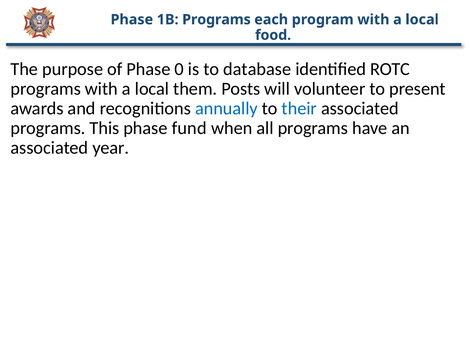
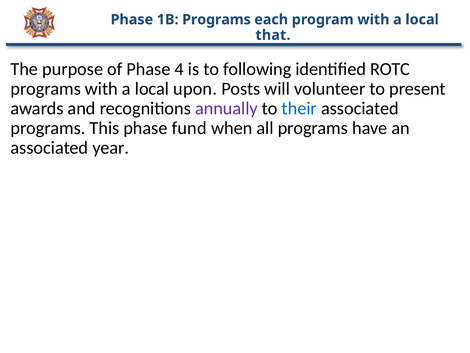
food: food -> that
0: 0 -> 4
database: database -> following
them: them -> upon
annually colour: blue -> purple
